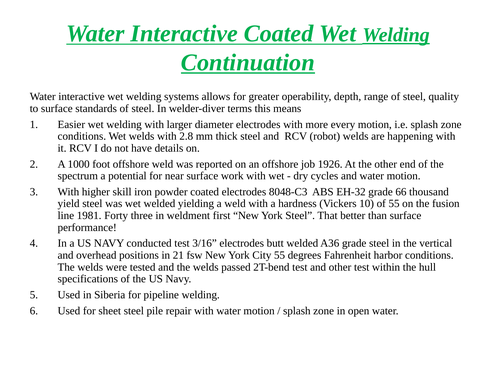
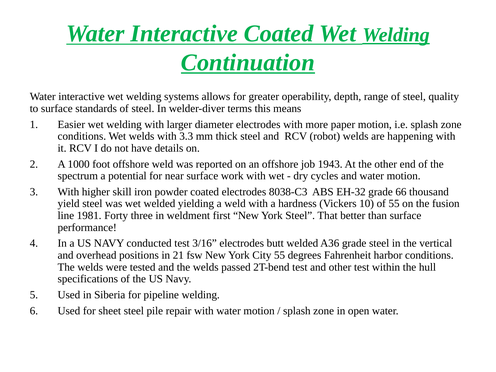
every: every -> paper
2.8: 2.8 -> 3.3
1926: 1926 -> 1943
8048-C3: 8048-C3 -> 8038-C3
